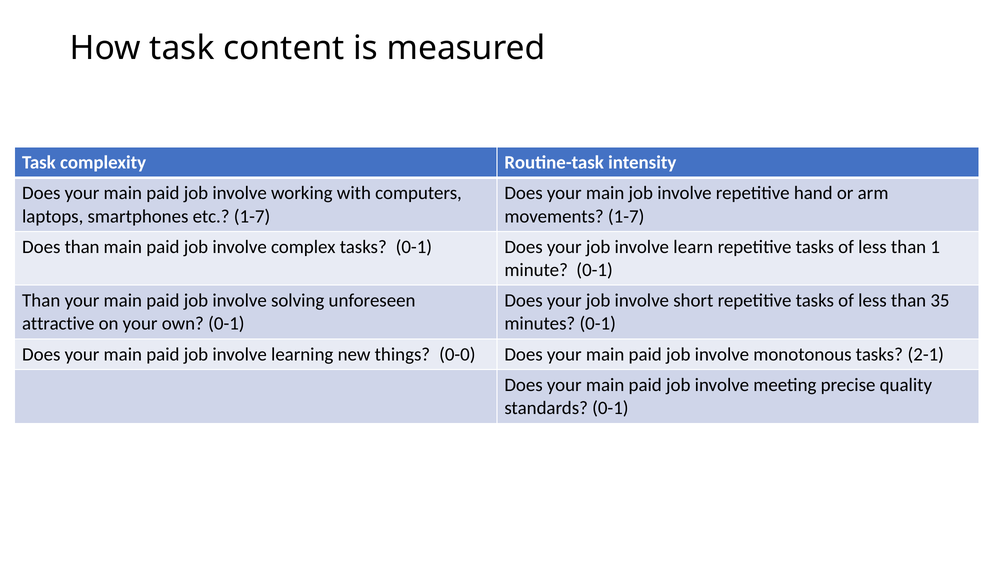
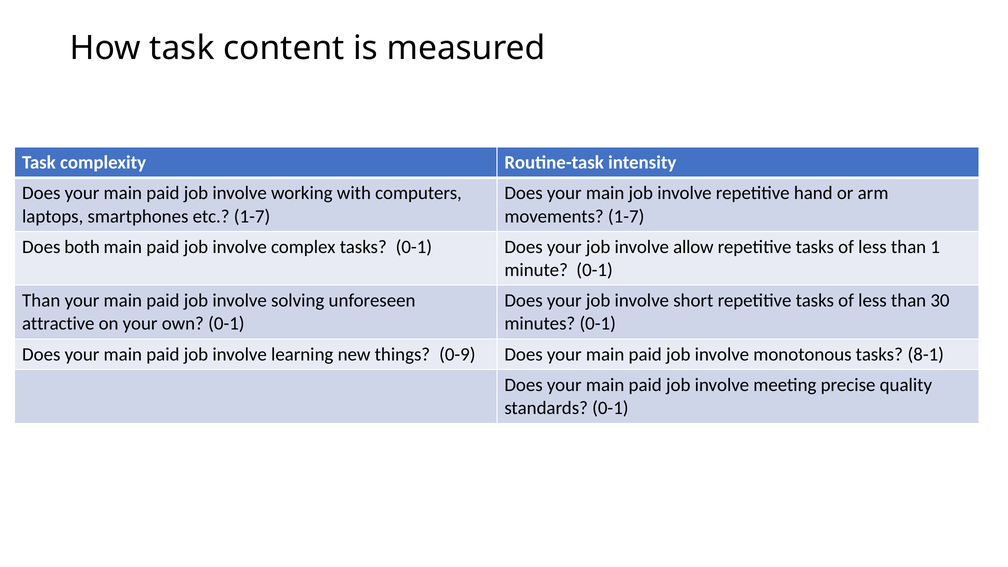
Does than: than -> both
learn: learn -> allow
35: 35 -> 30
0-0: 0-0 -> 0-9
2-1: 2-1 -> 8-1
